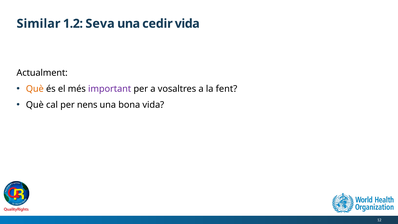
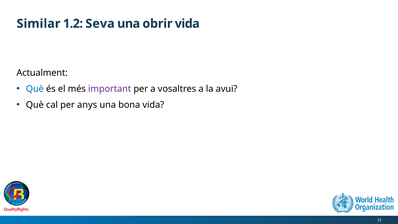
cedir: cedir -> obrir
Què at (35, 89) colour: orange -> blue
fent: fent -> avui
nens: nens -> anys
